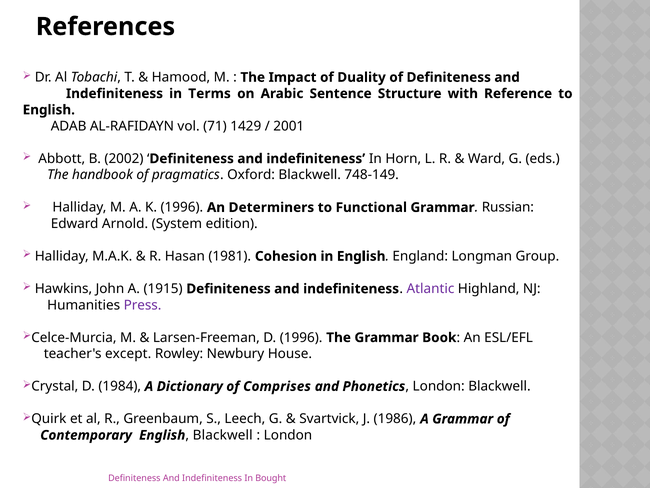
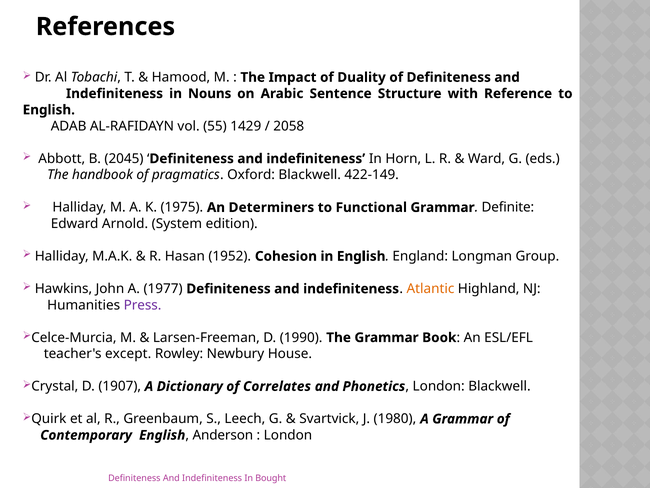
Terms: Terms -> Nouns
71: 71 -> 55
2001: 2001 -> 2058
2002: 2002 -> 2045
748-149: 748-149 -> 422-149
K 1996: 1996 -> 1975
Russian: Russian -> Definite
1981: 1981 -> 1952
1915: 1915 -> 1977
Atlantic colour: purple -> orange
D 1996: 1996 -> 1990
1984: 1984 -> 1907
Comprises: Comprises -> Correlates
1986: 1986 -> 1980
English Blackwell: Blackwell -> Anderson
